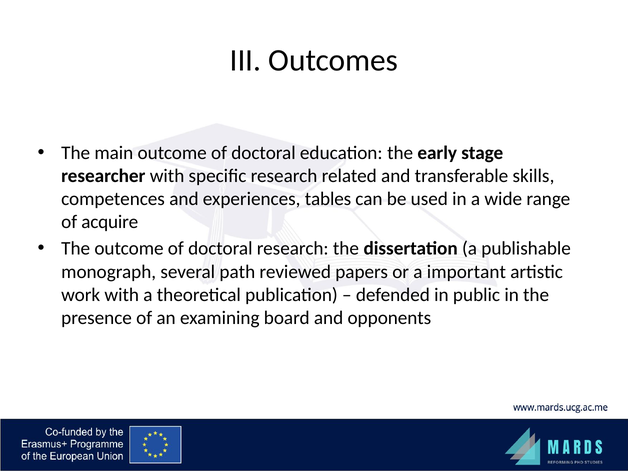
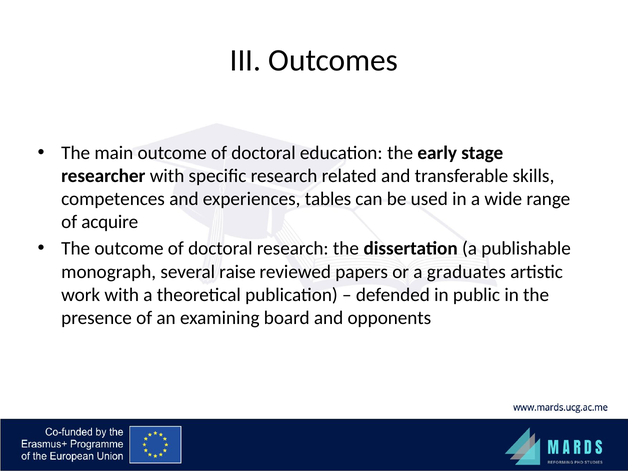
path: path -> raise
important: important -> graduates
